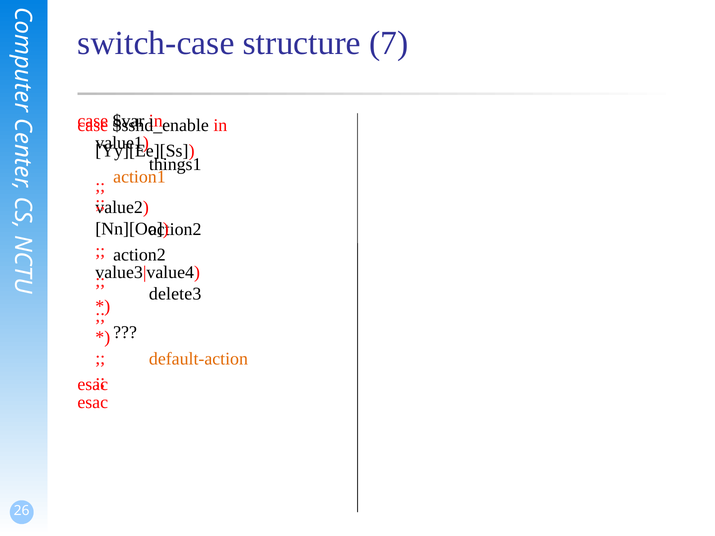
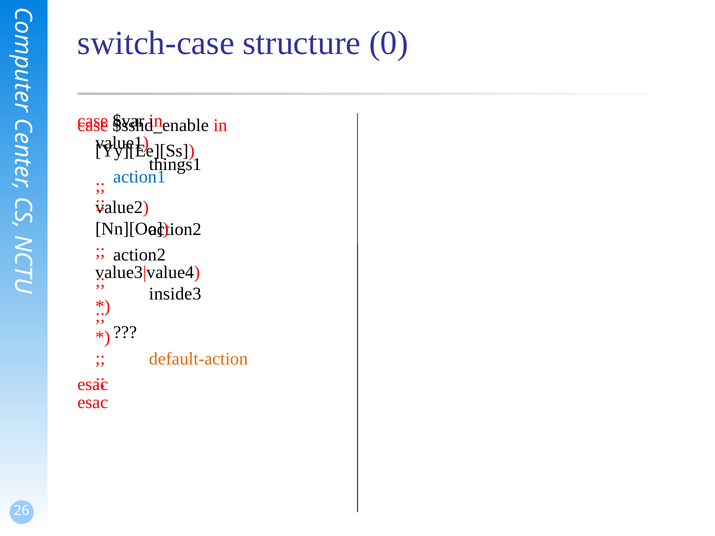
7: 7 -> 0
action1 colour: orange -> blue
delete3: delete3 -> inside3
